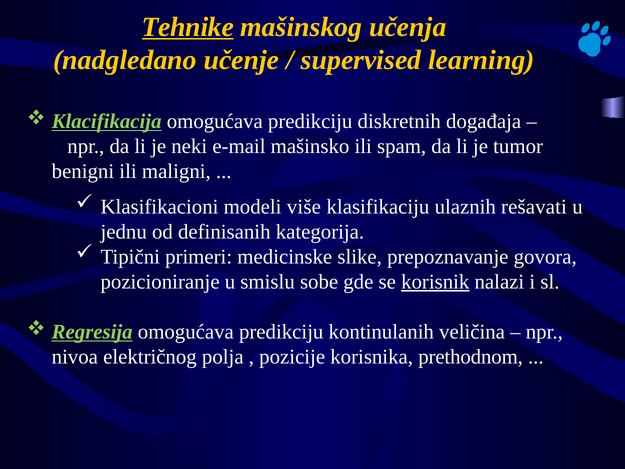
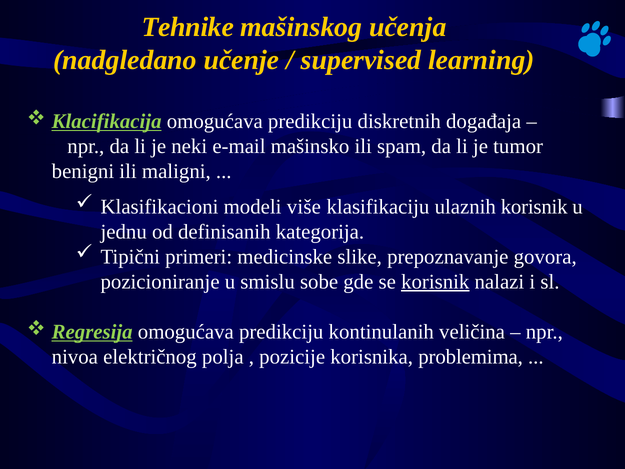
Tehnike underline: present -> none
ulaznih rešavati: rešavati -> korisnik
prethodnom: prethodnom -> problemima
